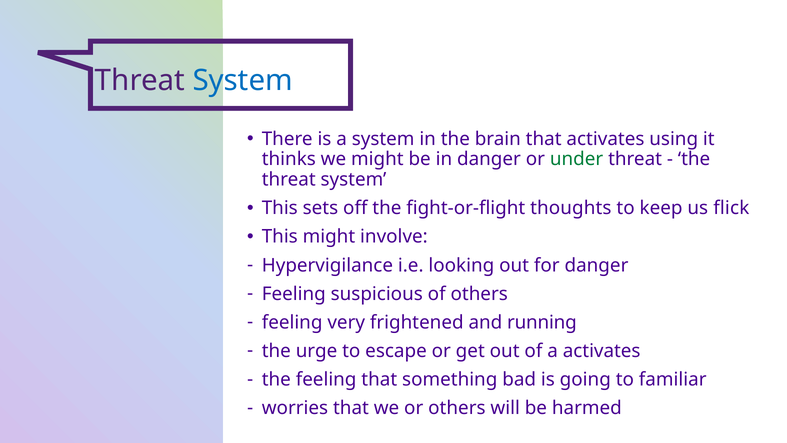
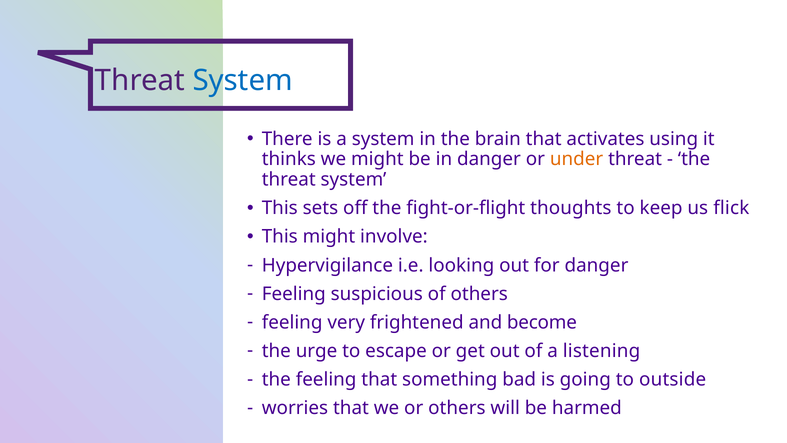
under colour: green -> orange
running: running -> become
a activates: activates -> listening
familiar: familiar -> outside
